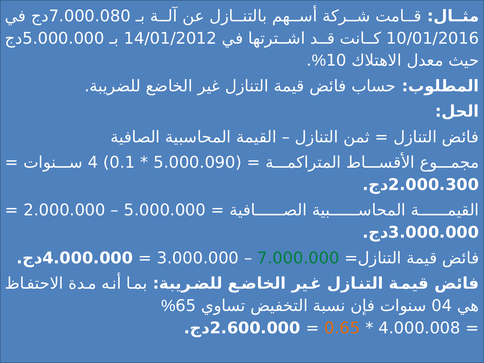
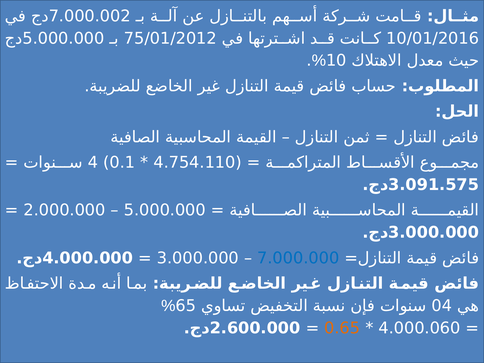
7.000.080: 7.000.080 -> 7.000.002
14/01/2012: 14/01/2012 -> 75/01/2012
5.000.090: 5.000.090 -> 4.754.110
2.000.300: 2.000.300 -> 3.091.575
7.000.000 colour: green -> blue
4.000.008: 4.000.008 -> 4.000.060
